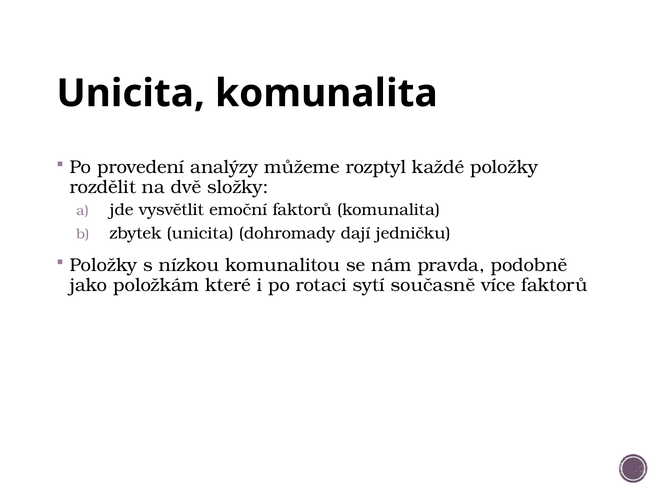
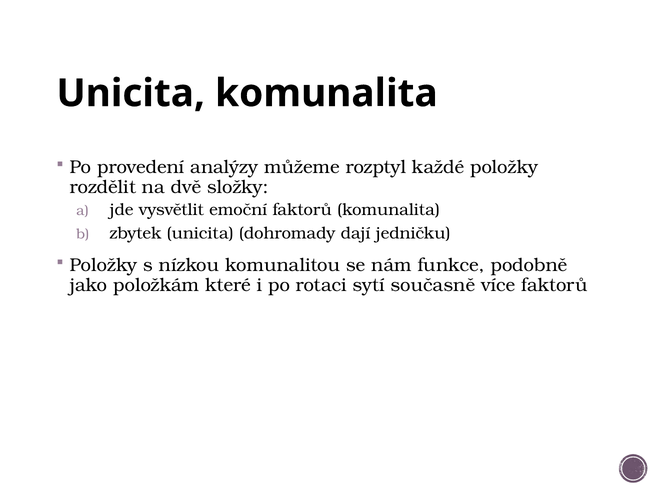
pravda: pravda -> funkce
